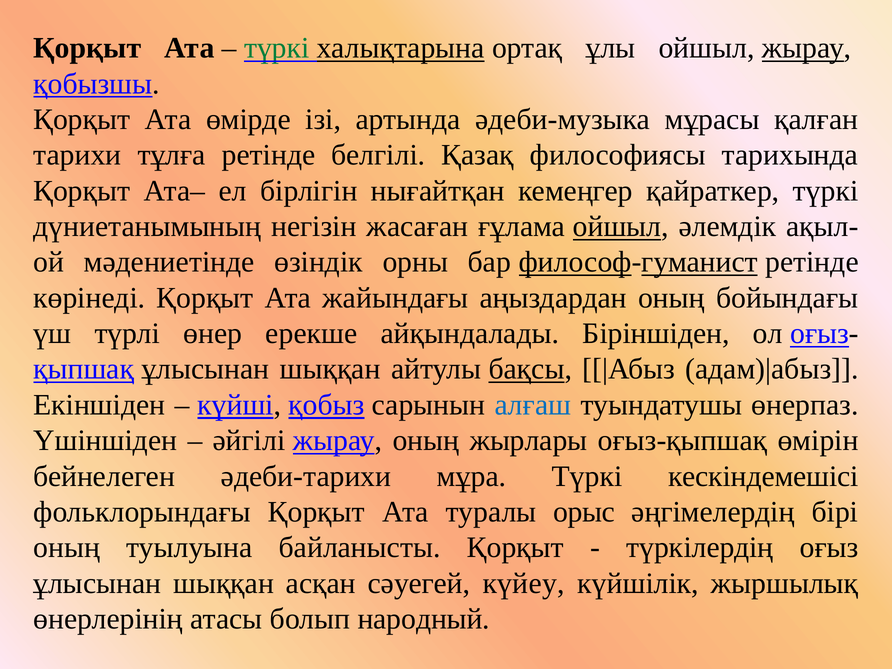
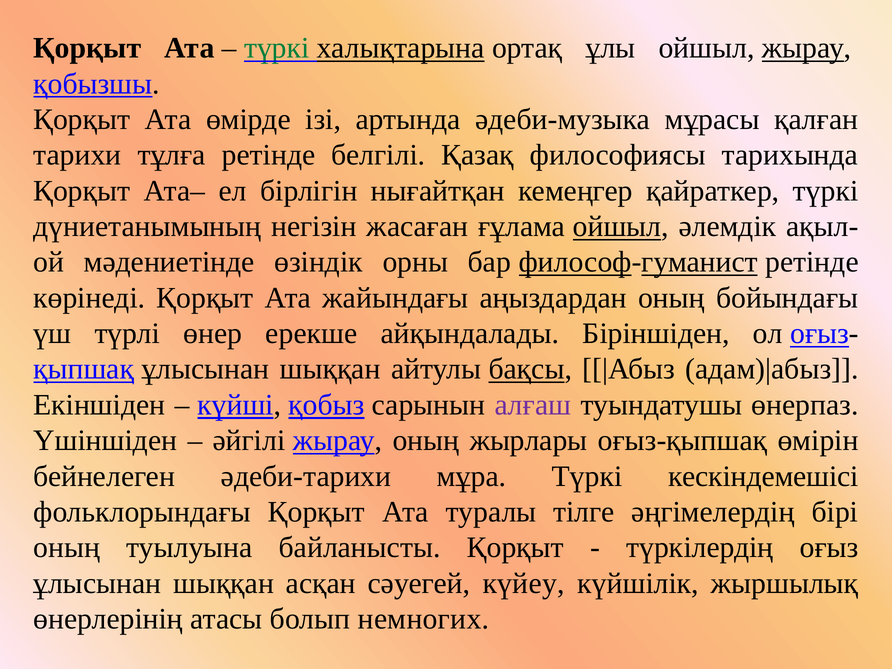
алғаш colour: blue -> purple
орыс: орыс -> тілге
народный: народный -> немногих
